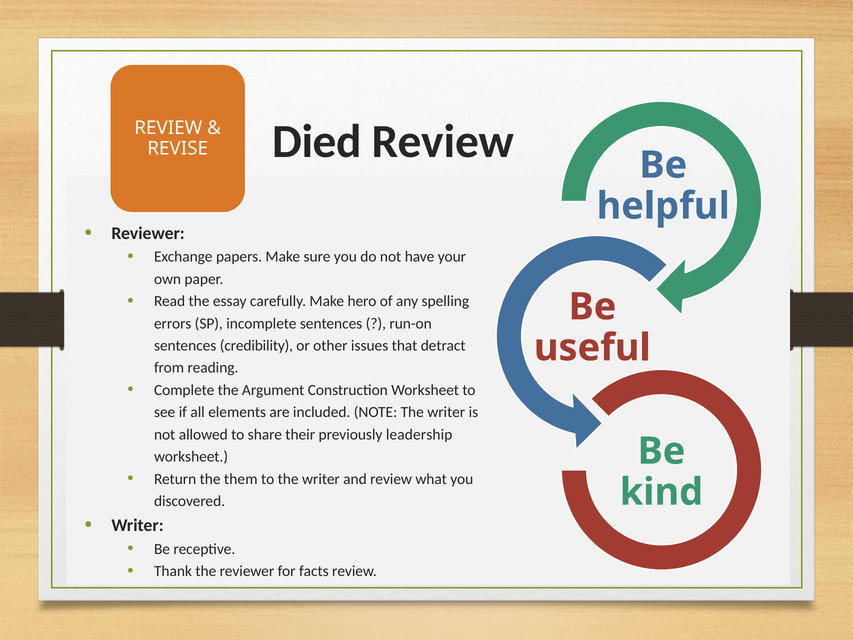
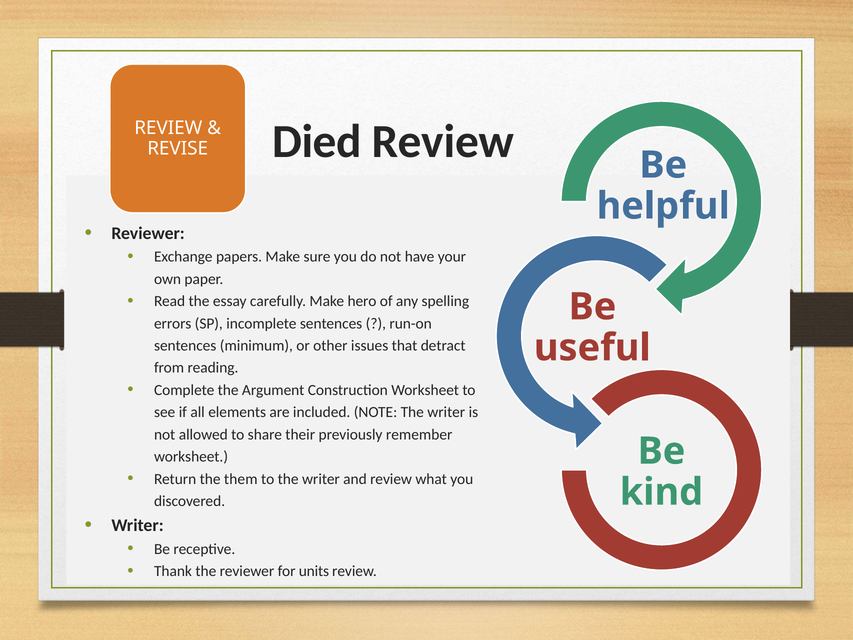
credibility: credibility -> minimum
leadership: leadership -> remember
facts: facts -> units
